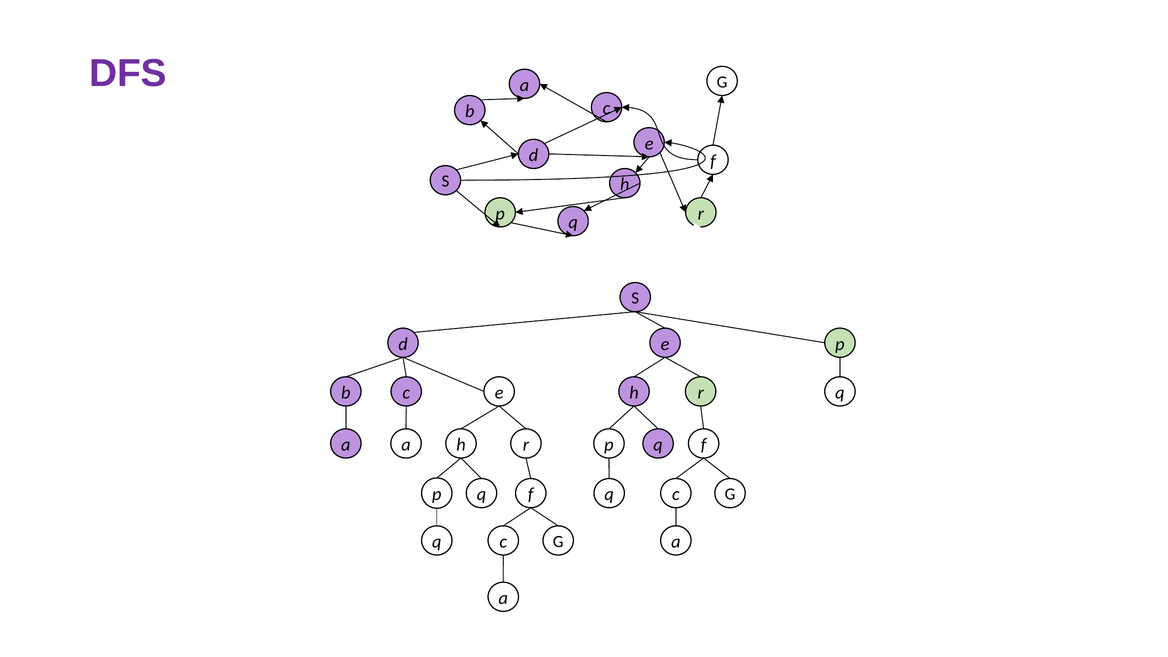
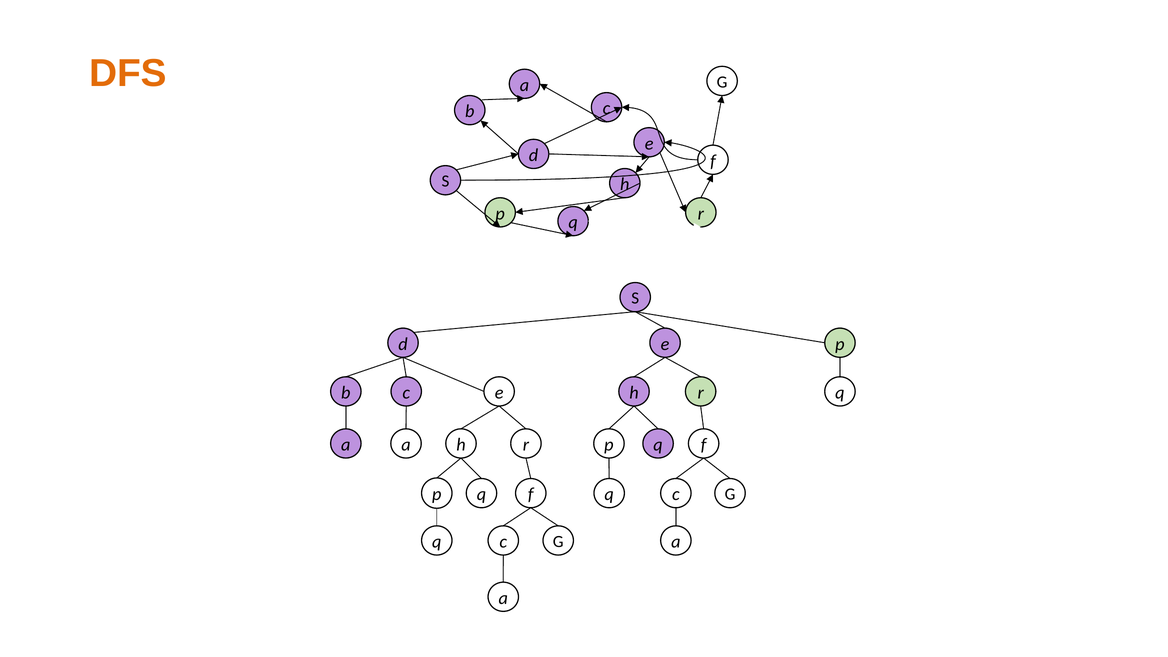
DFS colour: purple -> orange
